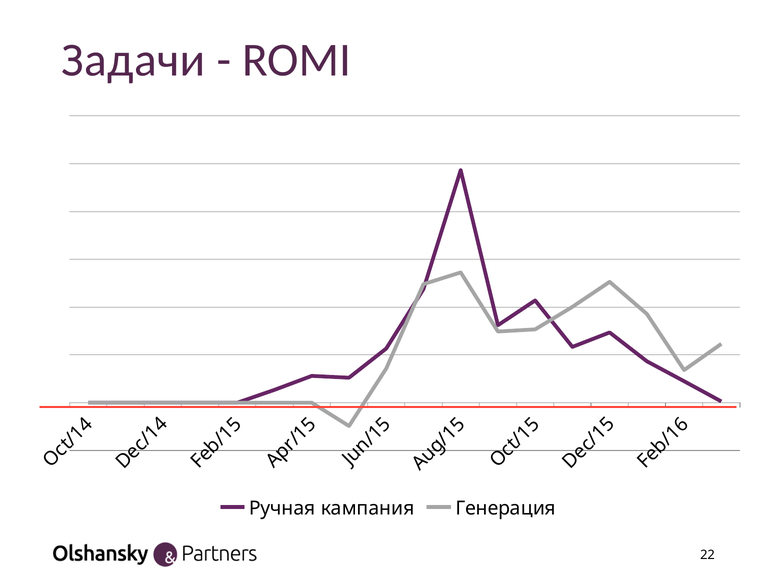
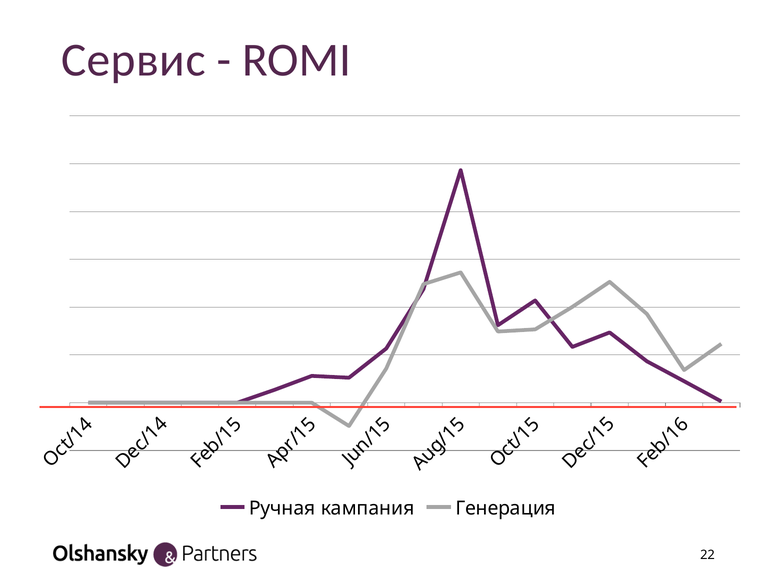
Задачи: Задачи -> Сервис
